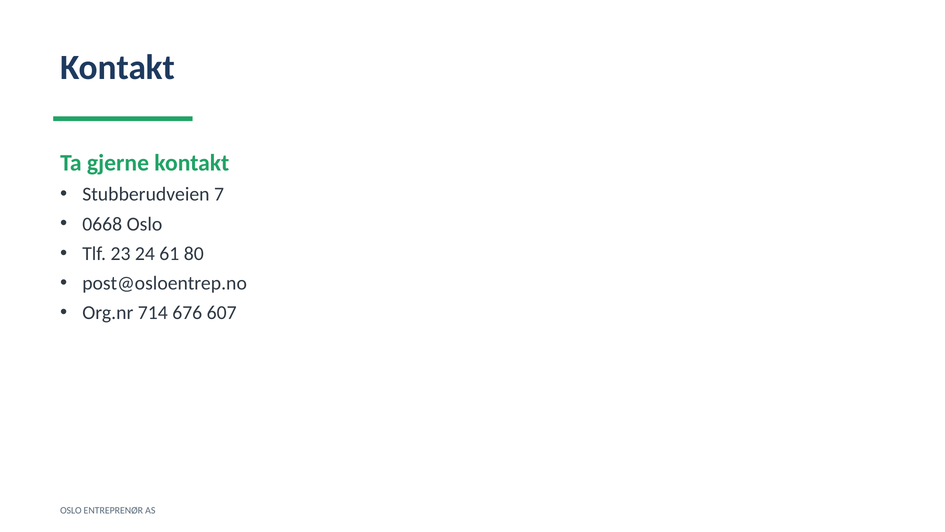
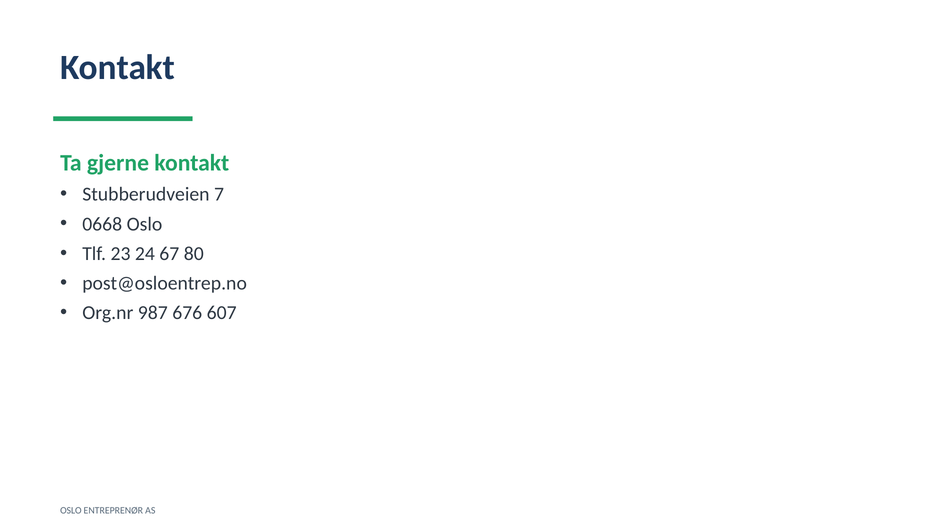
61: 61 -> 67
714: 714 -> 987
